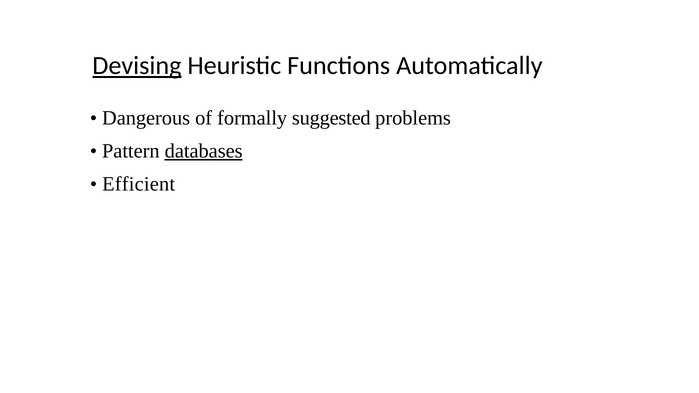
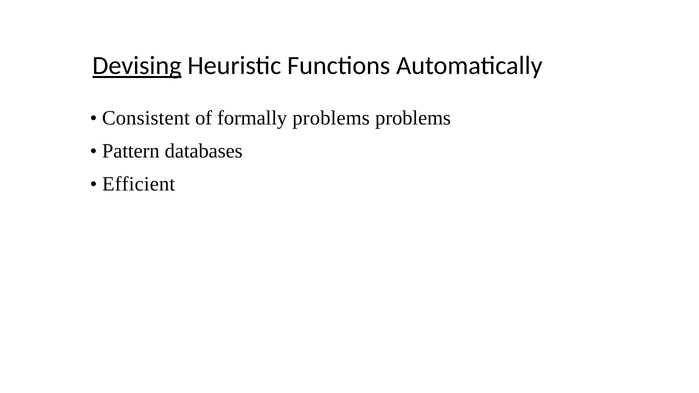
Dangerous: Dangerous -> Consistent
formally suggested: suggested -> problems
databases underline: present -> none
